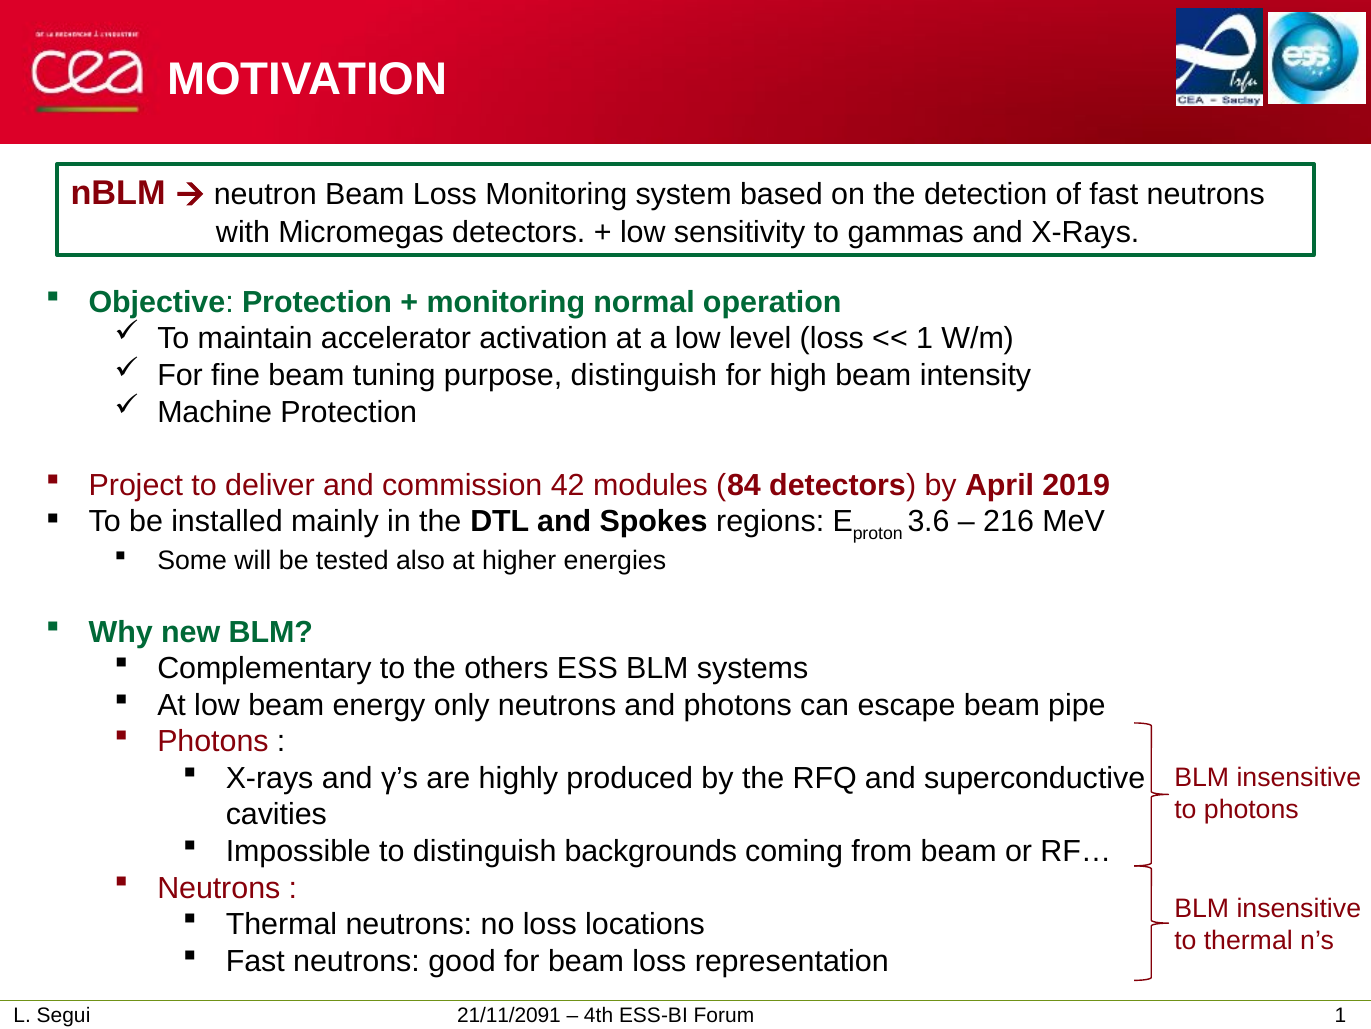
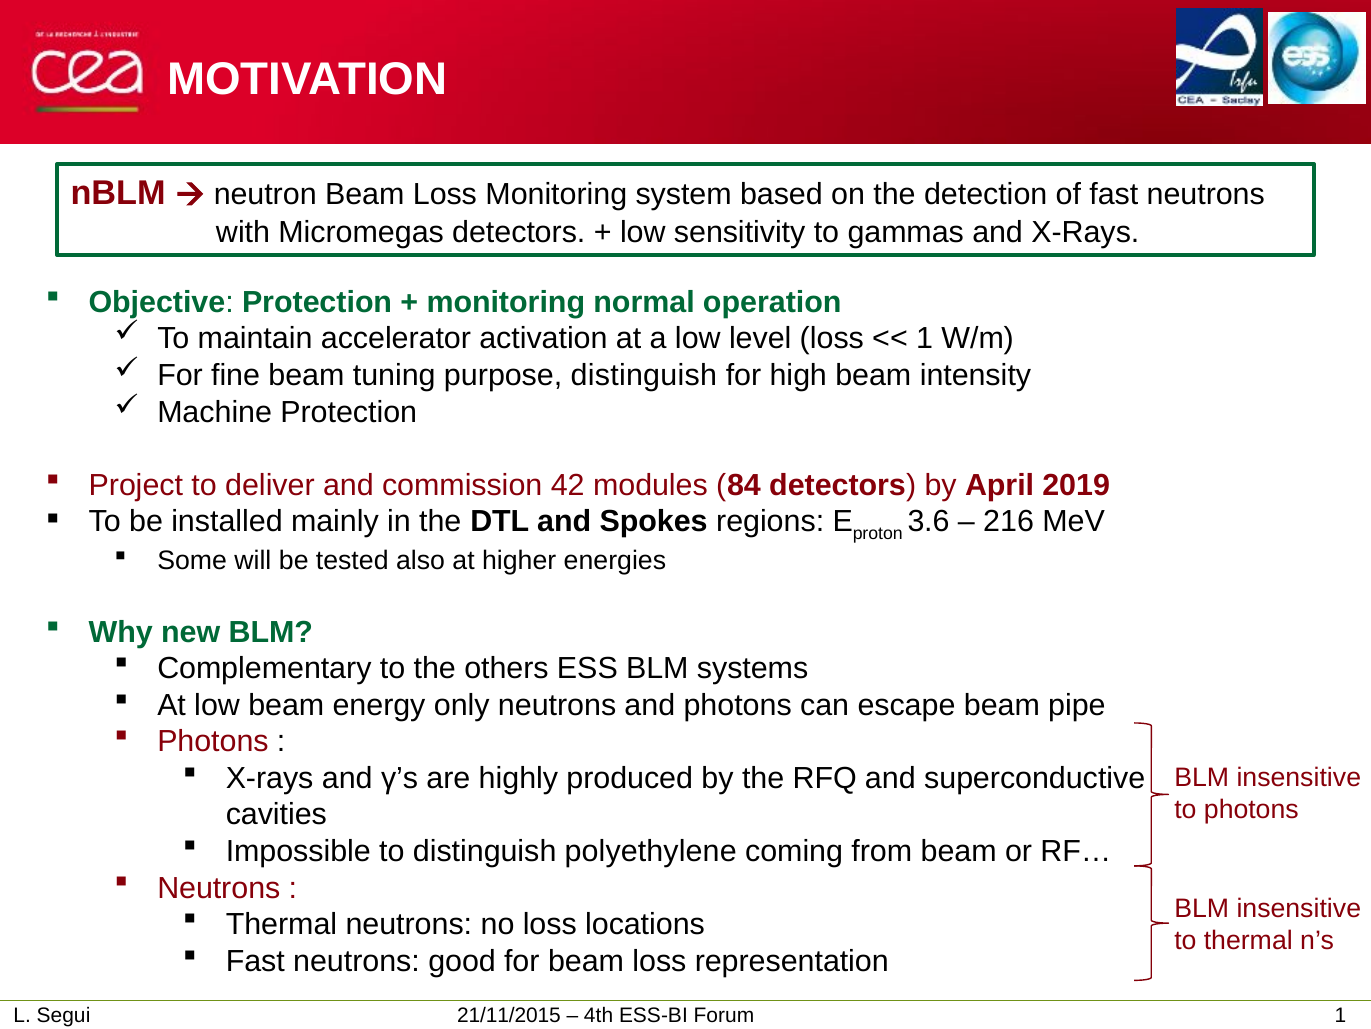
backgrounds: backgrounds -> polyethylene
21/11/2091: 21/11/2091 -> 21/11/2015
